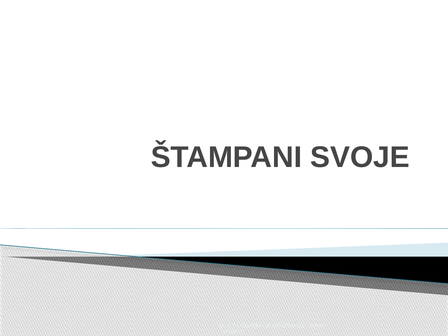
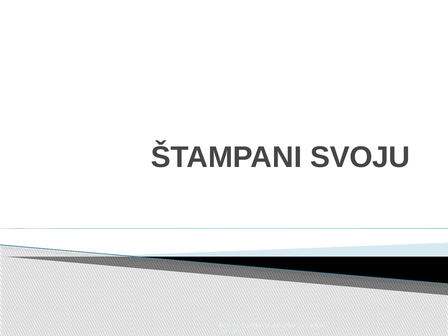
SVOJE: SVOJE -> SVOJU
